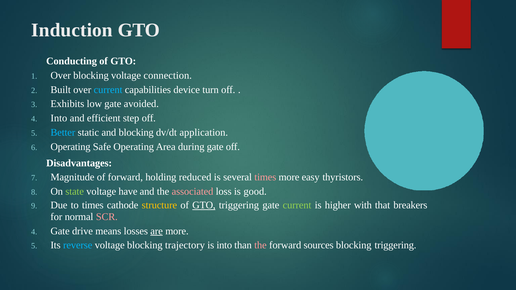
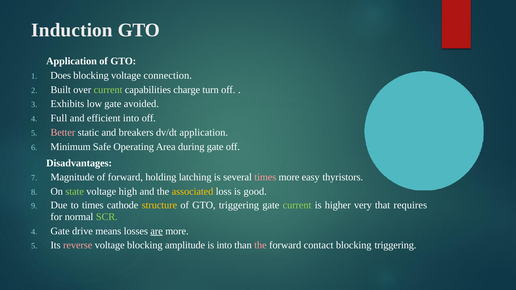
Conducting at (72, 61): Conducting -> Application
Over at (61, 76): Over -> Does
current at (108, 90) colour: light blue -> light green
device: device -> charge
Into at (59, 118): Into -> Full
efficient step: step -> into
Better colour: light blue -> pink
and blocking: blocking -> breakers
Operating at (71, 147): Operating -> Minimum
reduced: reduced -> latching
have: have -> high
associated colour: pink -> yellow
GTO at (204, 205) underline: present -> none
with: with -> very
breakers: breakers -> requires
SCR colour: pink -> light green
reverse colour: light blue -> pink
trajectory: trajectory -> amplitude
sources: sources -> contact
